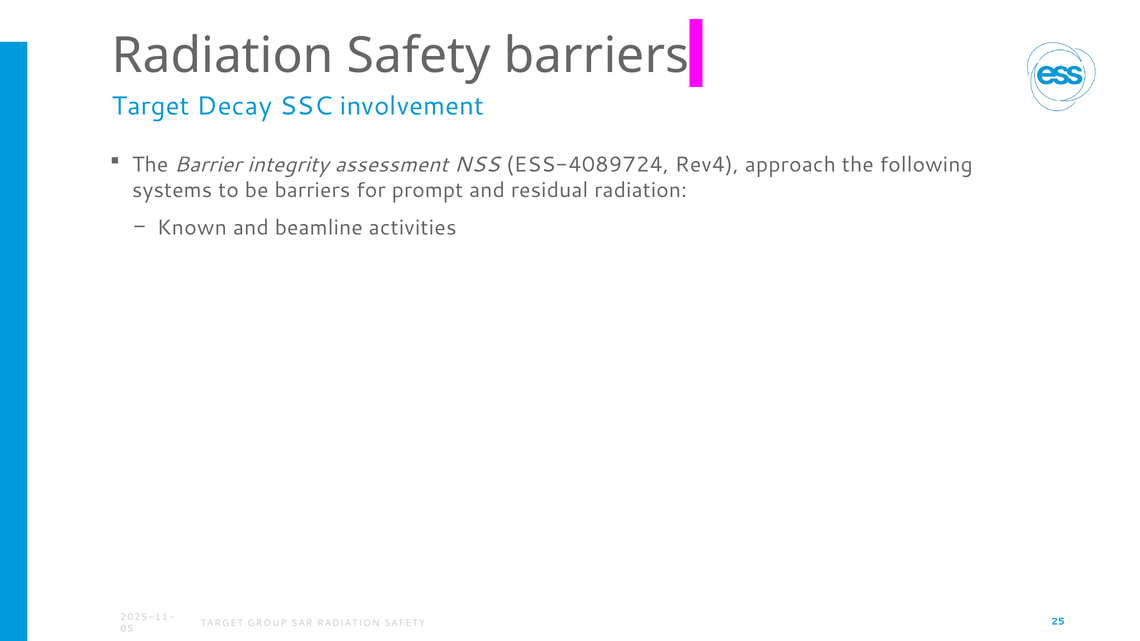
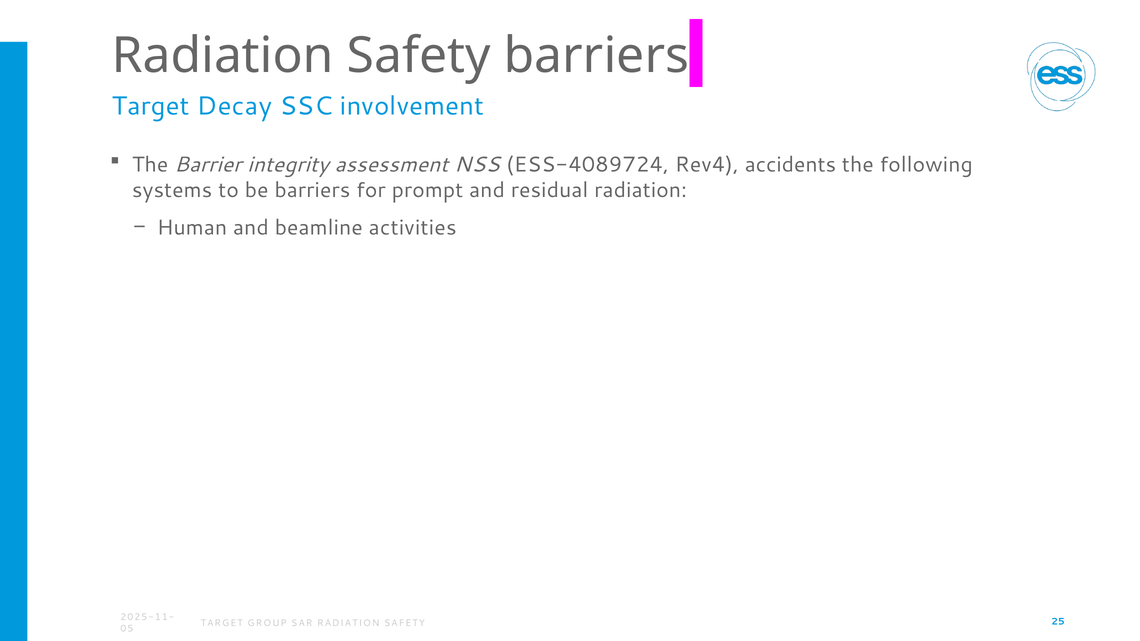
approach: approach -> accidents
Known: Known -> Human
